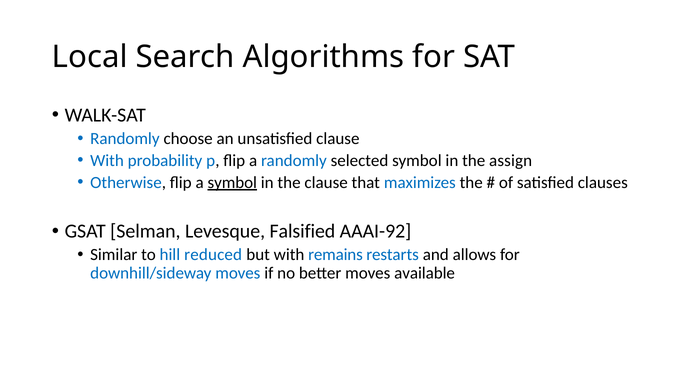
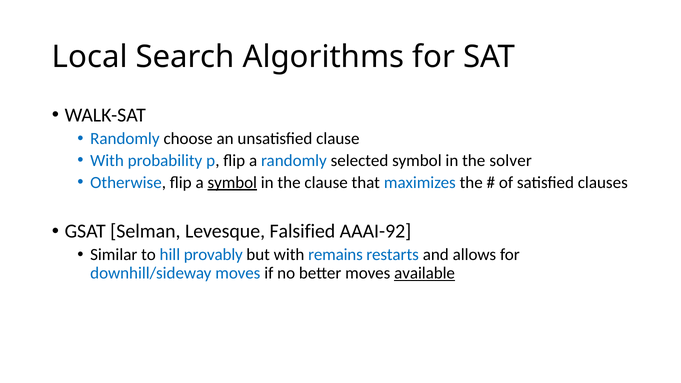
assign: assign -> solver
reduced: reduced -> provably
available underline: none -> present
